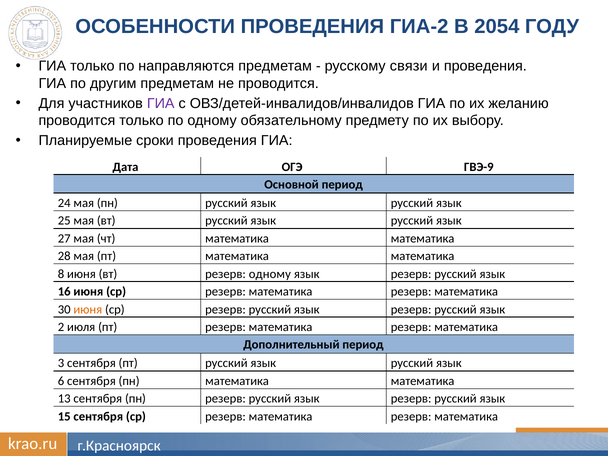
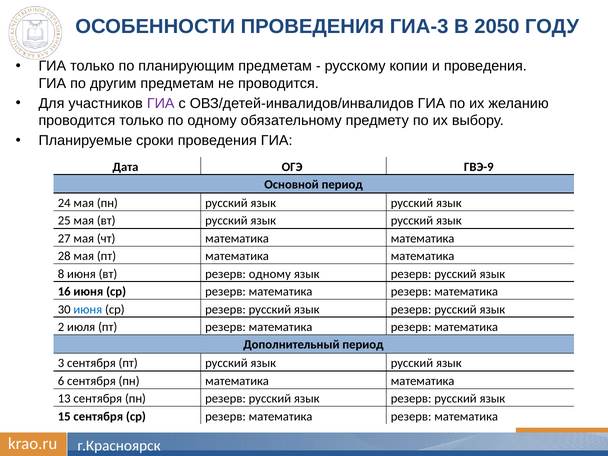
ГИА-2: ГИА-2 -> ГИА-3
2054: 2054 -> 2050
направляются: направляются -> планирующим
связи: связи -> копии
июня at (88, 309) colour: orange -> blue
